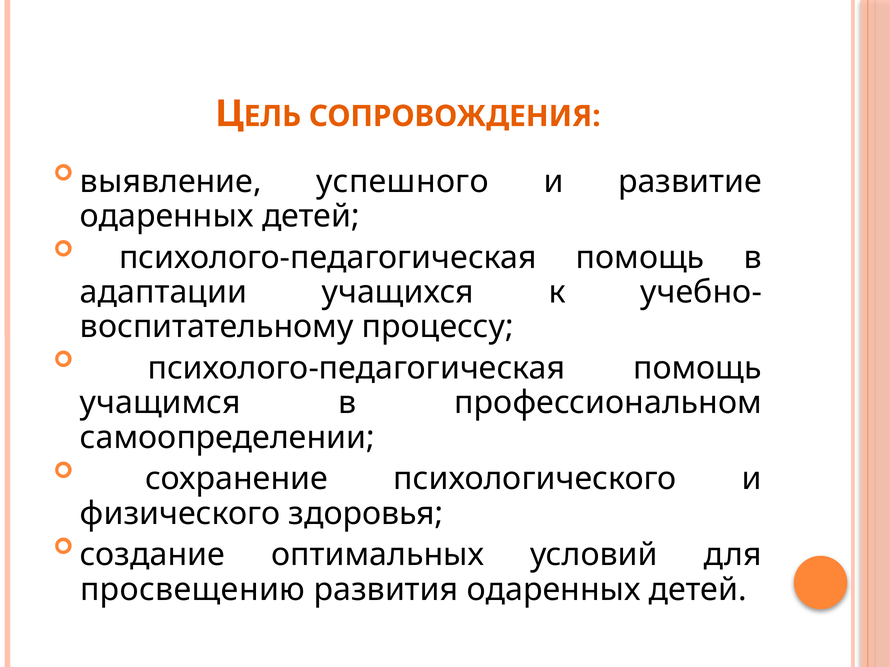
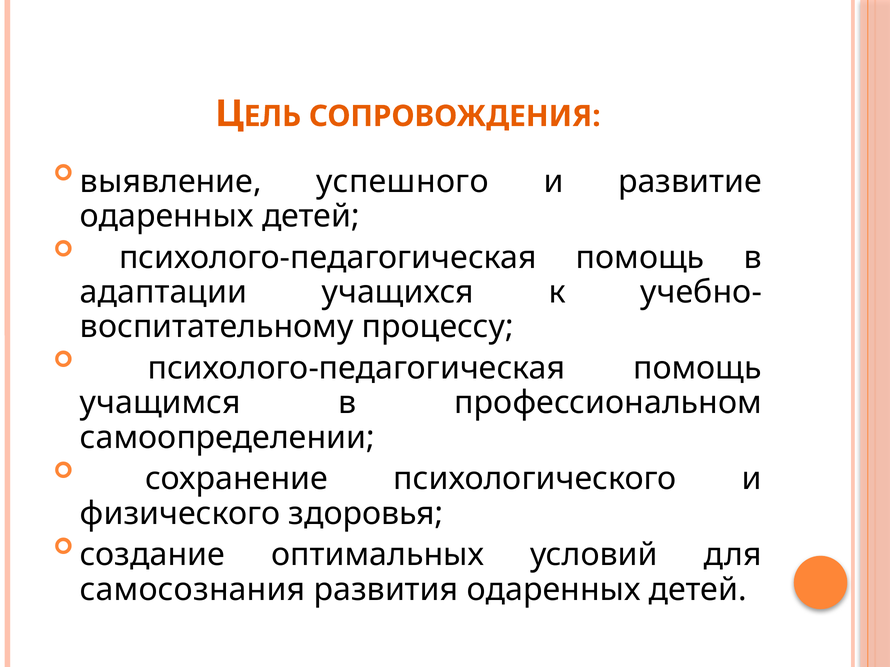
просвещению: просвещению -> самосознания
